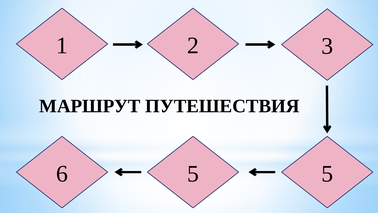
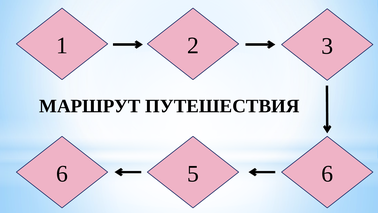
5 5: 5 -> 6
